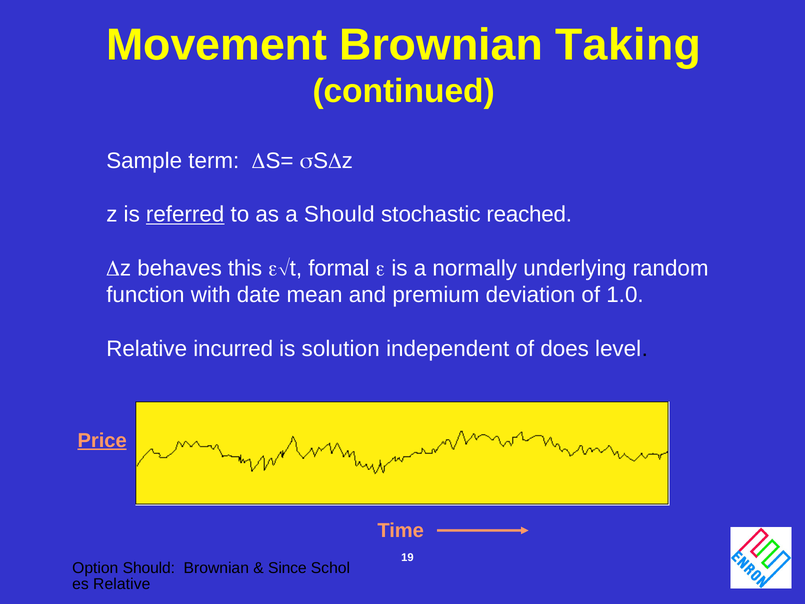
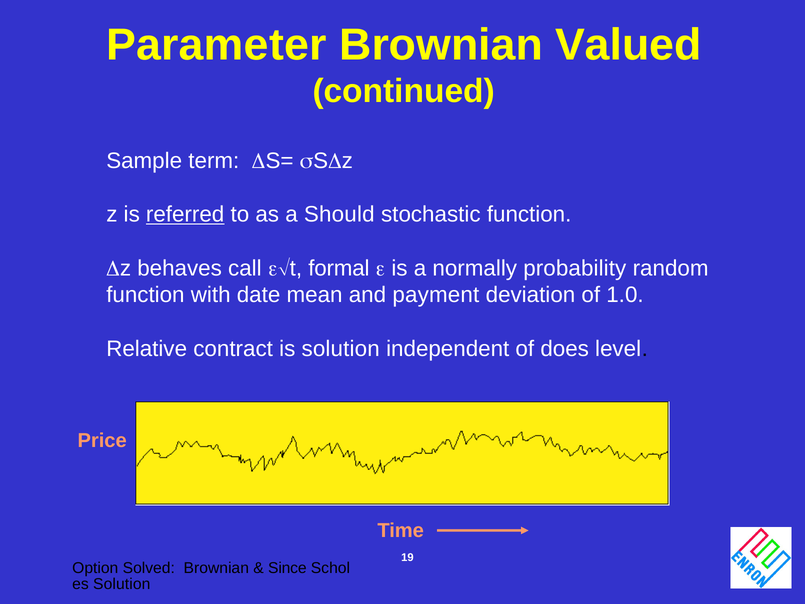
Movement: Movement -> Parameter
Taking: Taking -> Valued
stochastic reached: reached -> function
this: this -> call
underlying: underlying -> probability
premium: premium -> payment
incurred: incurred -> contract
Price underline: present -> none
Option Should: Should -> Solved
Relative at (122, 584): Relative -> Solution
